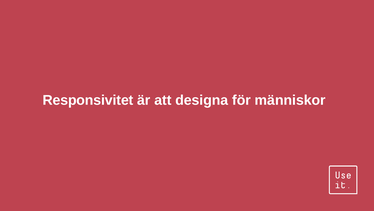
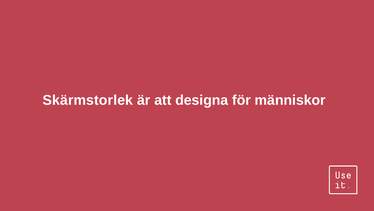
Responsivitet: Responsivitet -> Skärmstorlek
